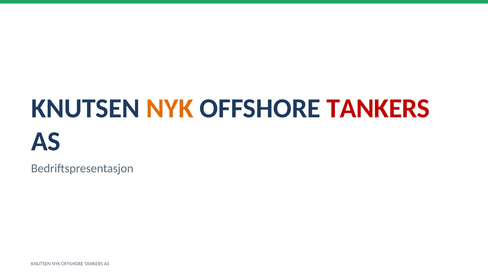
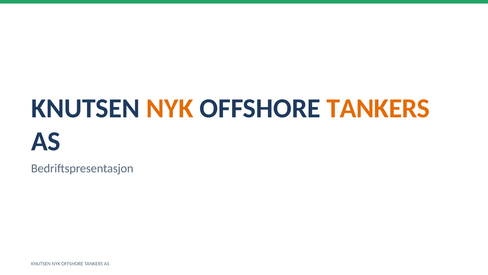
TANKERS at (378, 108) colour: red -> orange
